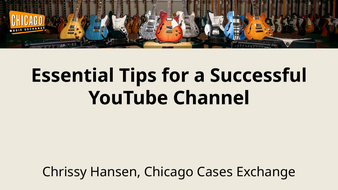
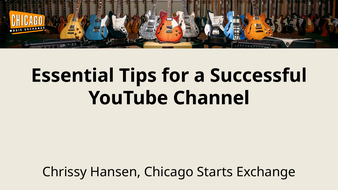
Cases: Cases -> Starts
